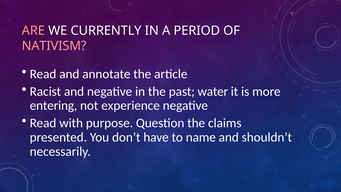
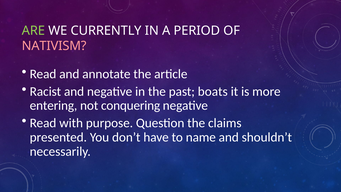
ARE colour: pink -> light green
water: water -> boats
experience: experience -> conquering
